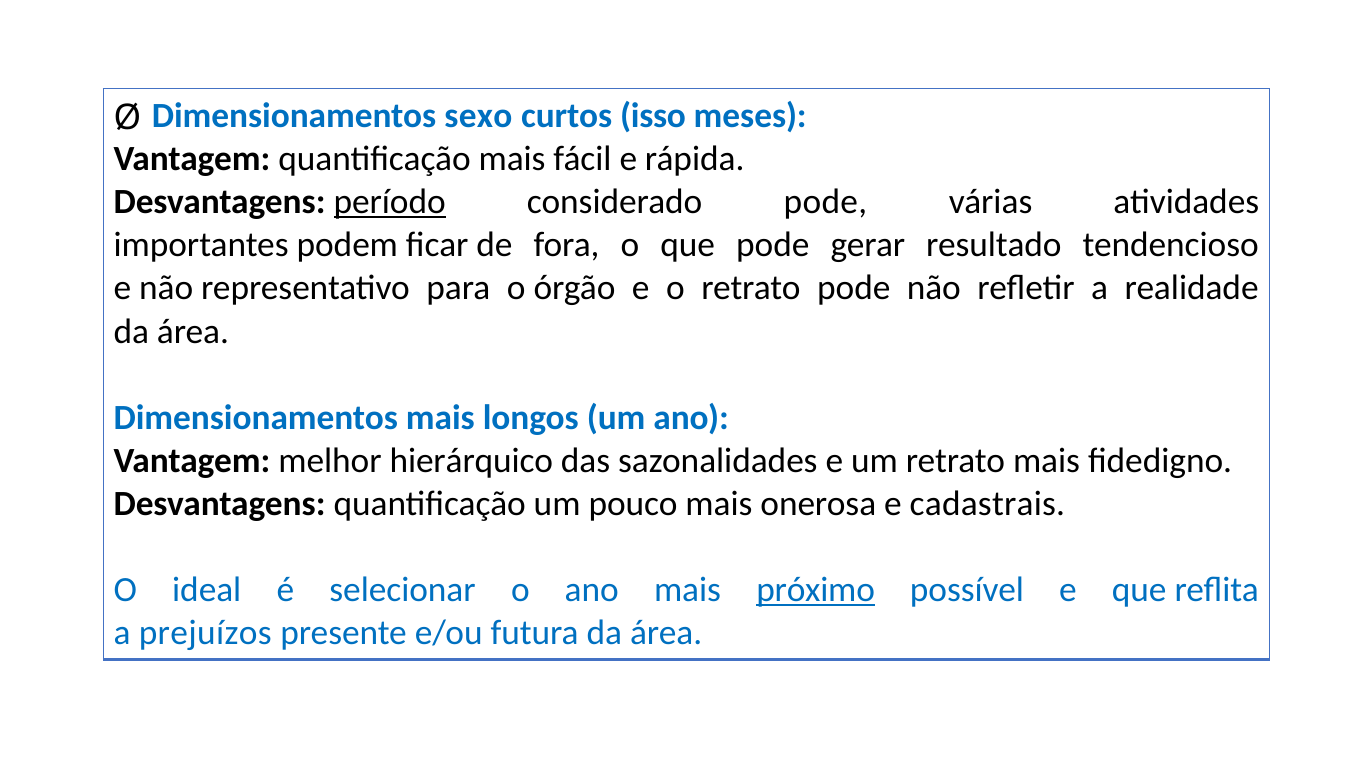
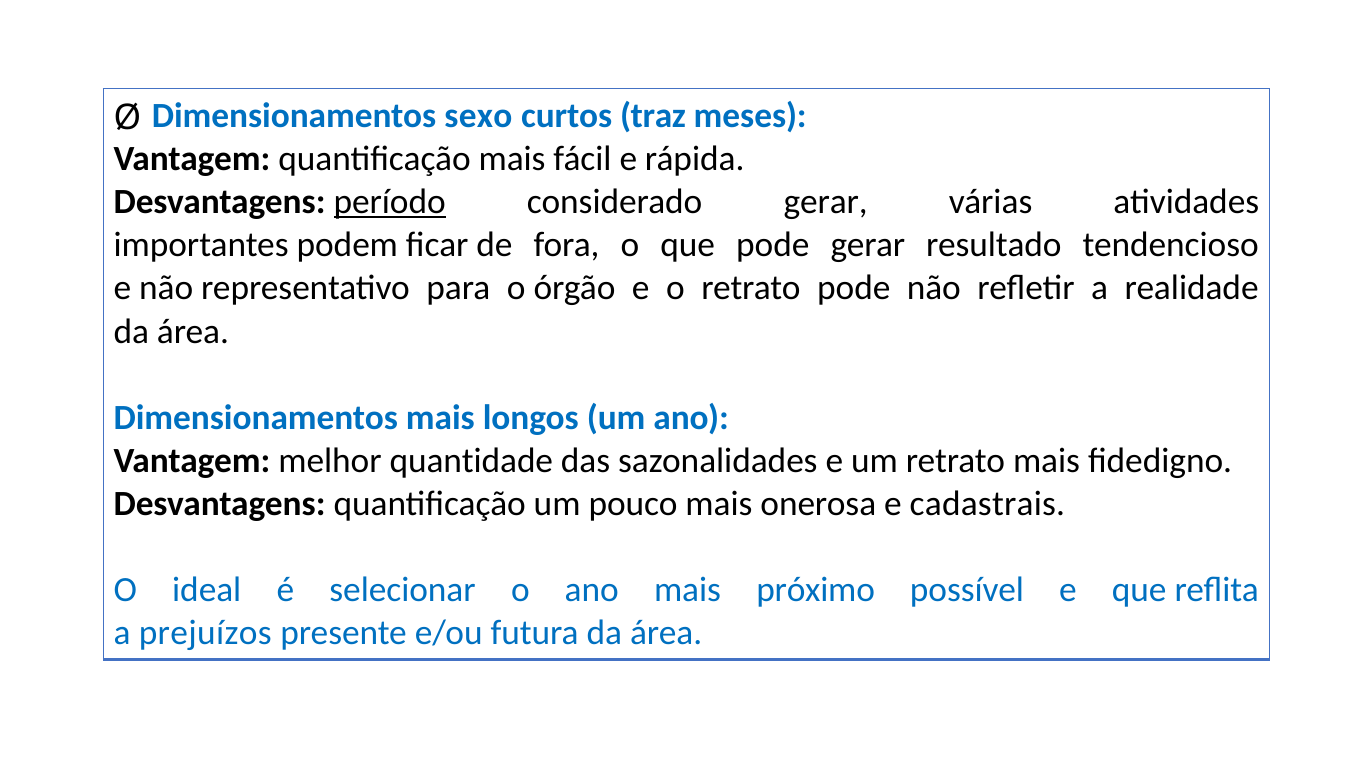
isso: isso -> traz
considerado pode: pode -> gerar
hierárquico: hierárquico -> quantidade
próximo underline: present -> none
